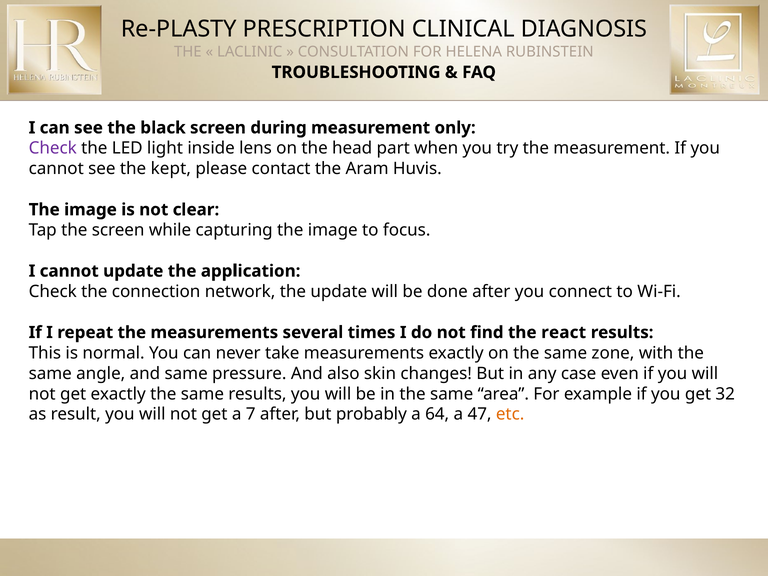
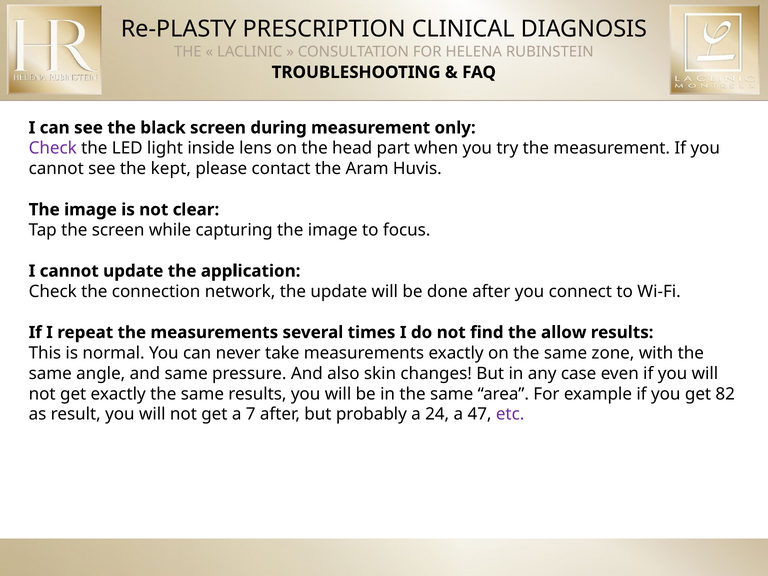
react: react -> allow
32: 32 -> 82
64: 64 -> 24
etc colour: orange -> purple
